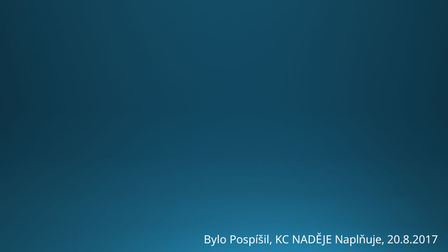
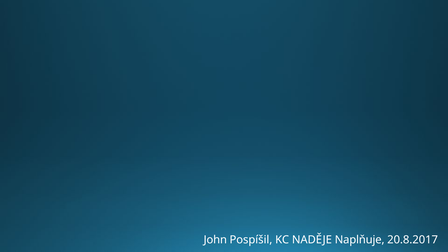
Bylo: Bylo -> John
